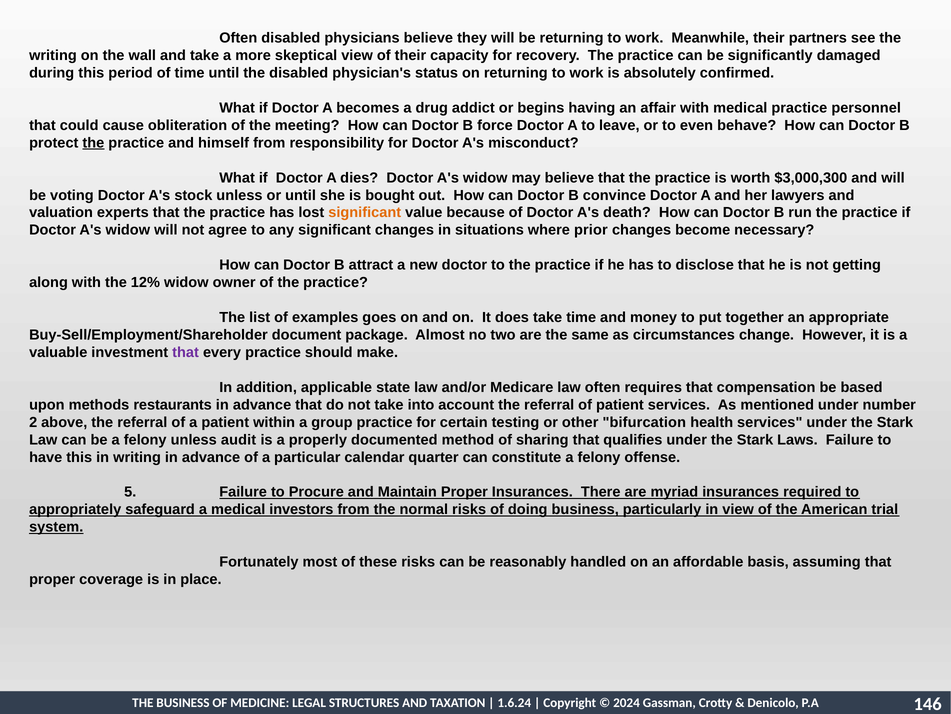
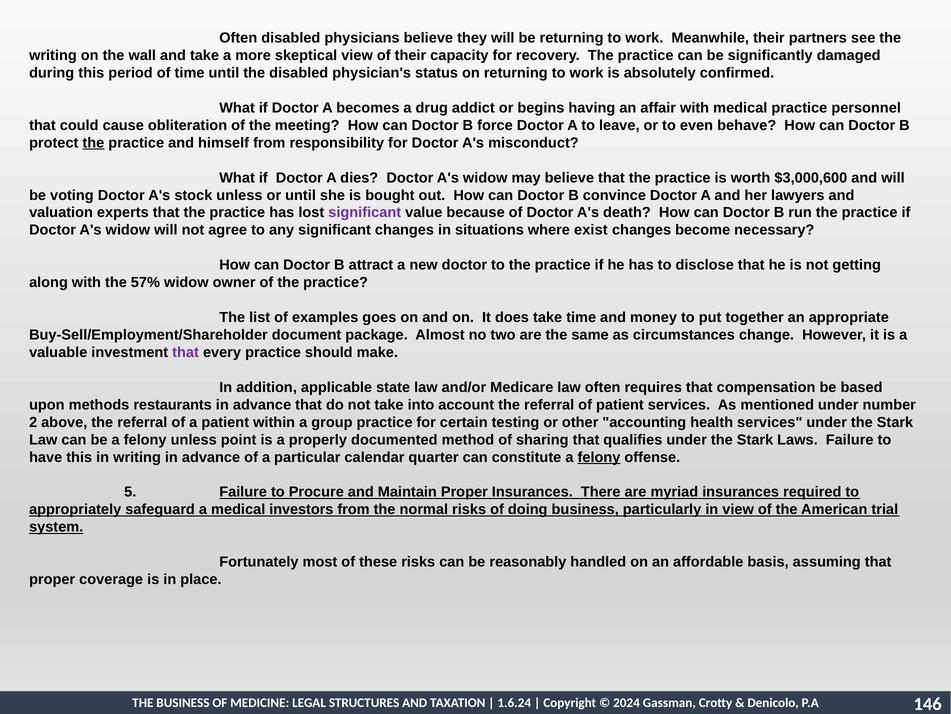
$3,000,300: $3,000,300 -> $3,000,600
significant at (365, 212) colour: orange -> purple
prior: prior -> exist
12%: 12% -> 57%
bifurcation: bifurcation -> accounting
audit: audit -> point
felony at (599, 457) underline: none -> present
